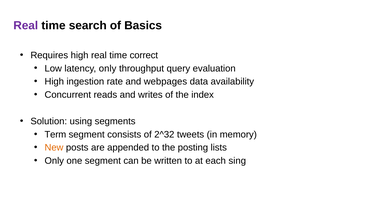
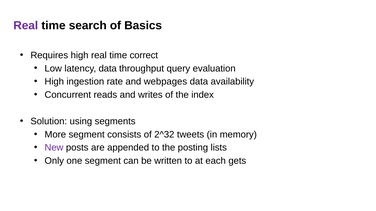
latency only: only -> data
Term: Term -> More
New colour: orange -> purple
sing: sing -> gets
